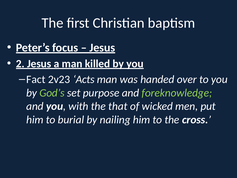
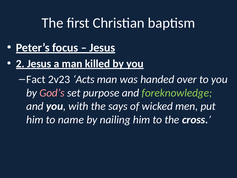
God’s colour: light green -> pink
that: that -> says
burial: burial -> name
